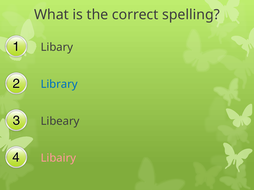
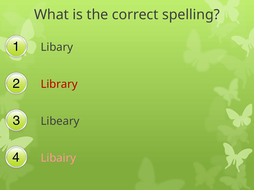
Library colour: blue -> red
